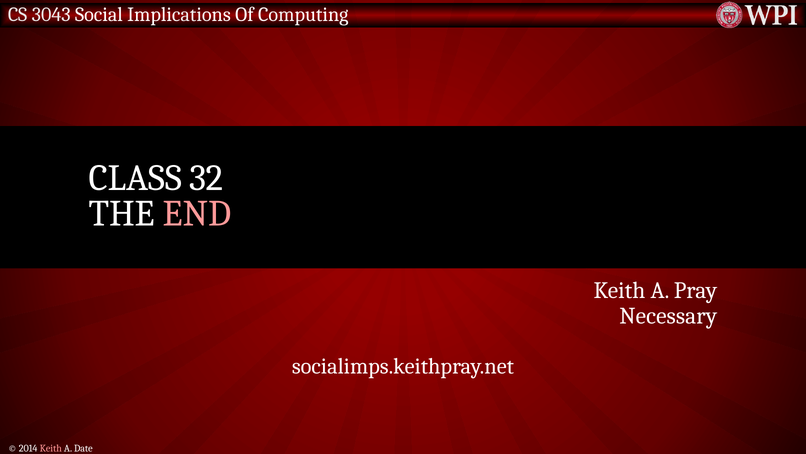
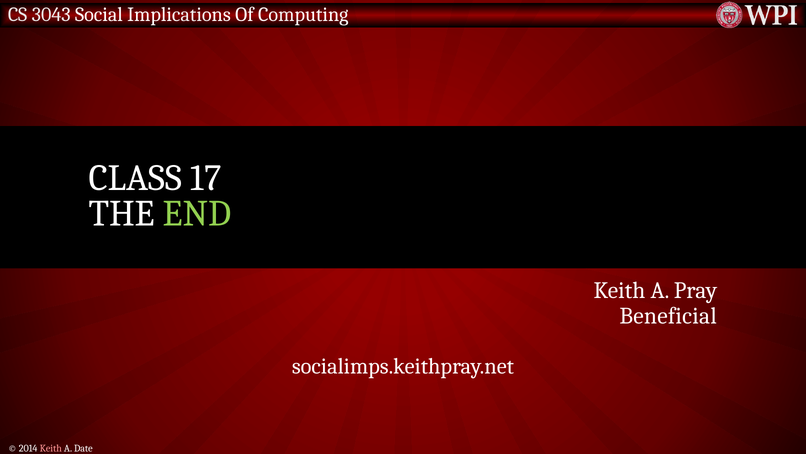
32: 32 -> 17
END colour: pink -> light green
Necessary: Necessary -> Beneficial
